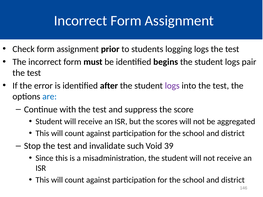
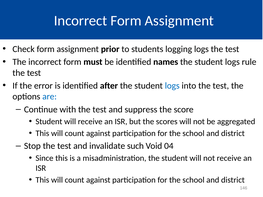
begins: begins -> names
pair: pair -> rule
logs at (172, 86) colour: purple -> blue
39: 39 -> 04
